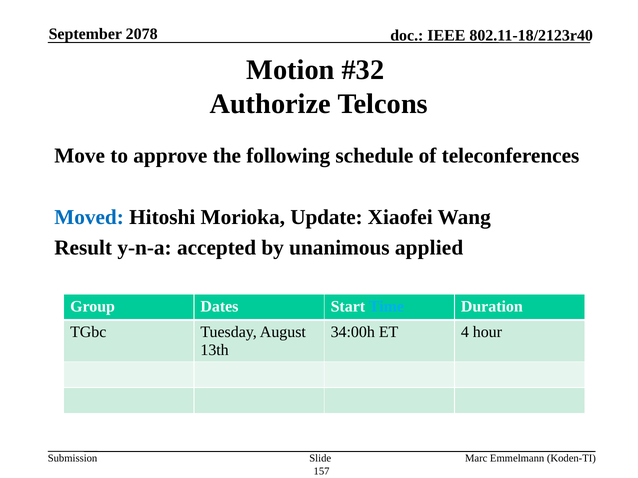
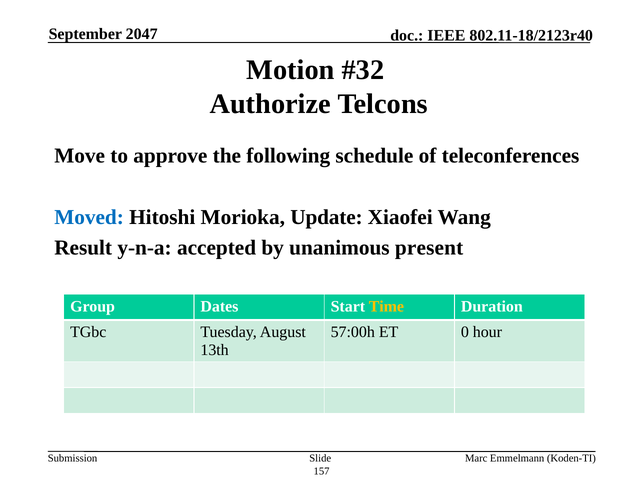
2078: 2078 -> 2047
applied: applied -> present
Time colour: light blue -> yellow
34:00h: 34:00h -> 57:00h
4: 4 -> 0
